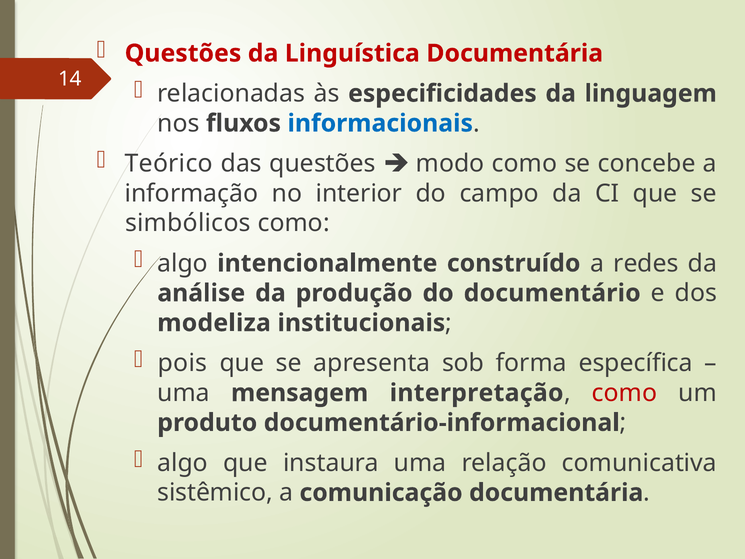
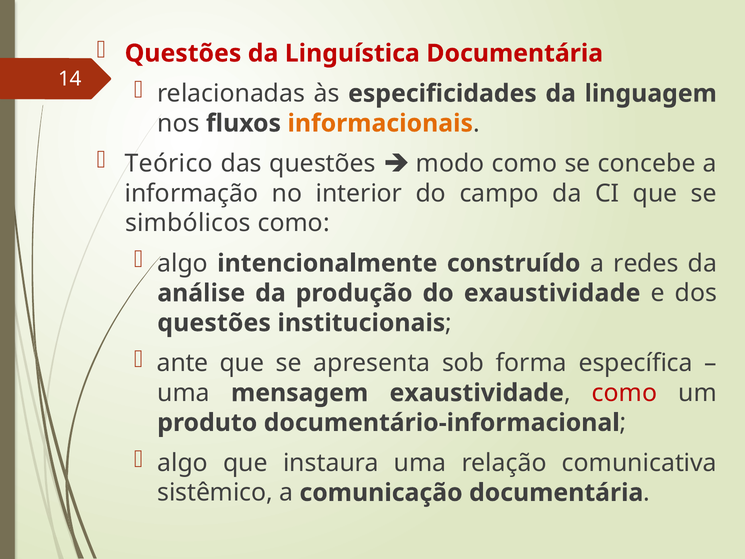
informacionais colour: blue -> orange
do documentário: documentário -> exaustividade
modeliza at (214, 323): modeliza -> questões
pois: pois -> ante
mensagem interpretação: interpretação -> exaustividade
